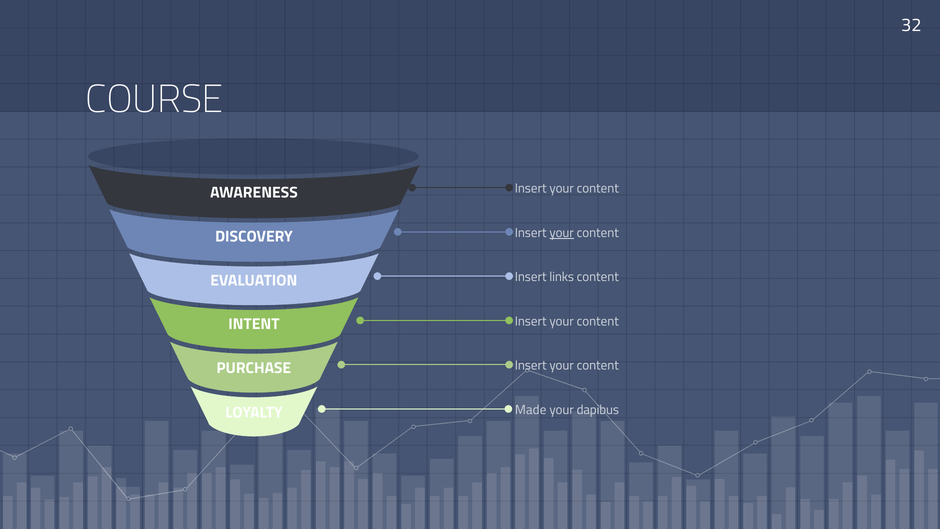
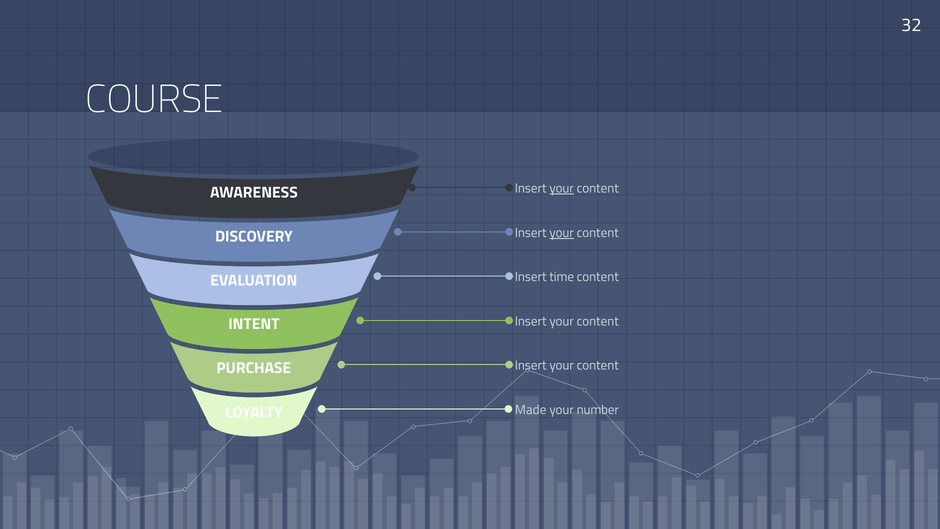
your at (562, 188) underline: none -> present
links: links -> time
dapibus: dapibus -> number
